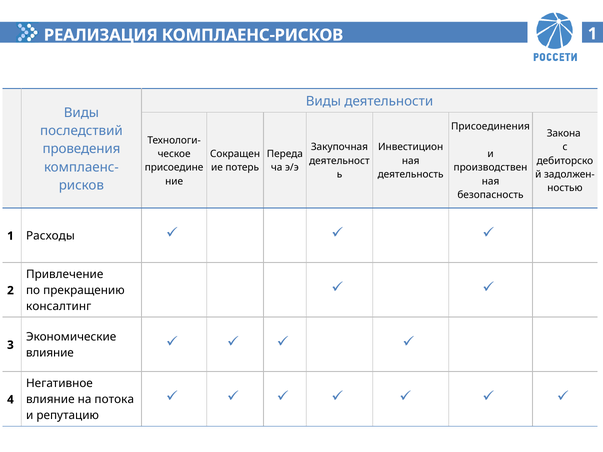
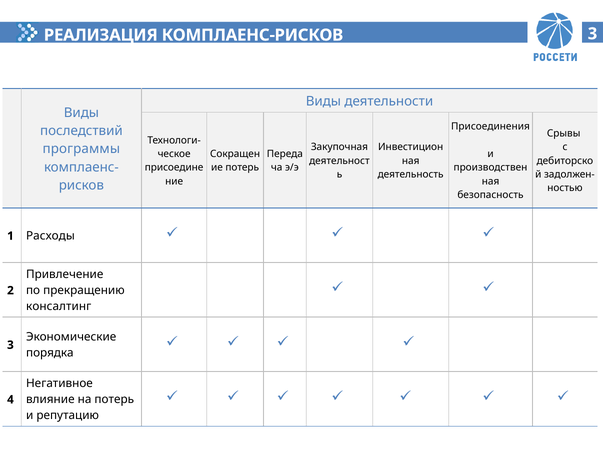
КОМПЛАЕНС-РИСКОВ 1: 1 -> 3
Закона: Закона -> Срывы
проведения: проведения -> программы
влияние at (50, 353): влияние -> порядка
на потока: потока -> потерь
